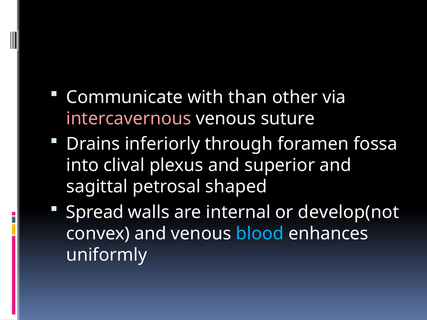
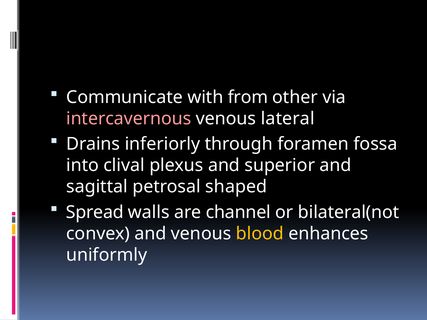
than: than -> from
suture: suture -> lateral
internal: internal -> channel
develop(not: develop(not -> bilateral(not
blood colour: light blue -> yellow
